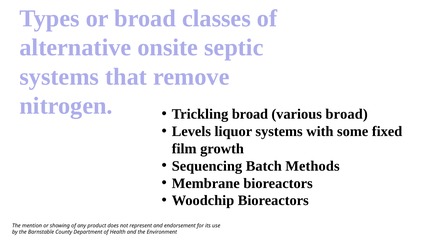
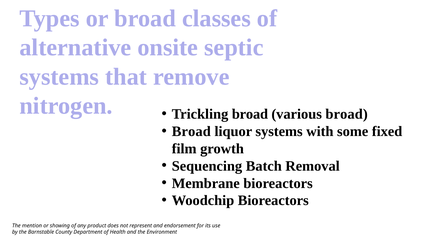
Levels at (191, 131): Levels -> Broad
Methods: Methods -> Removal
